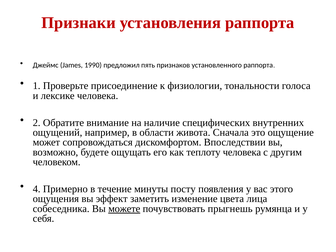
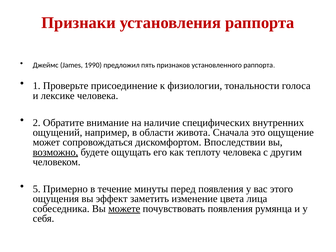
возможно underline: none -> present
4: 4 -> 5
посту: посту -> перед
почувствовать прыгнешь: прыгнешь -> появления
